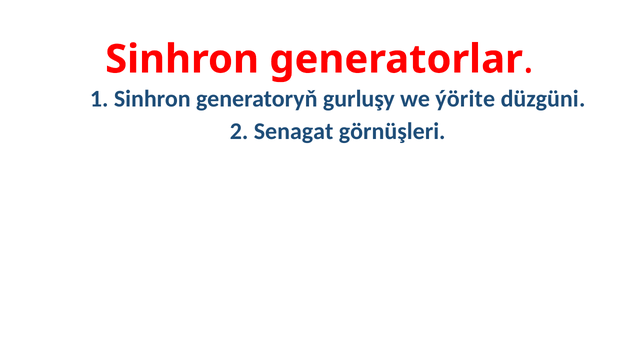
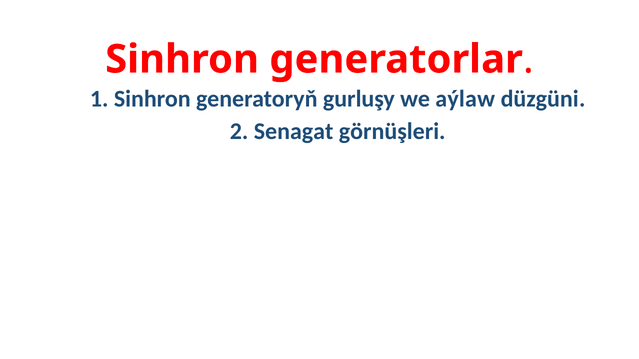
ýörite: ýörite -> aýlaw
